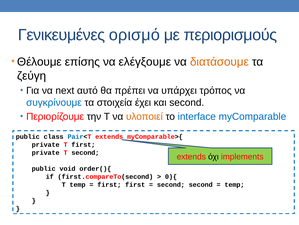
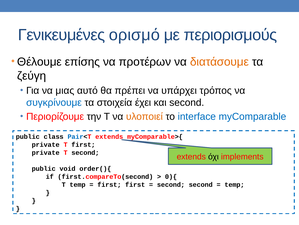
ελέγξουμε: ελέγξουμε -> προτέρων
next: next -> μιας
